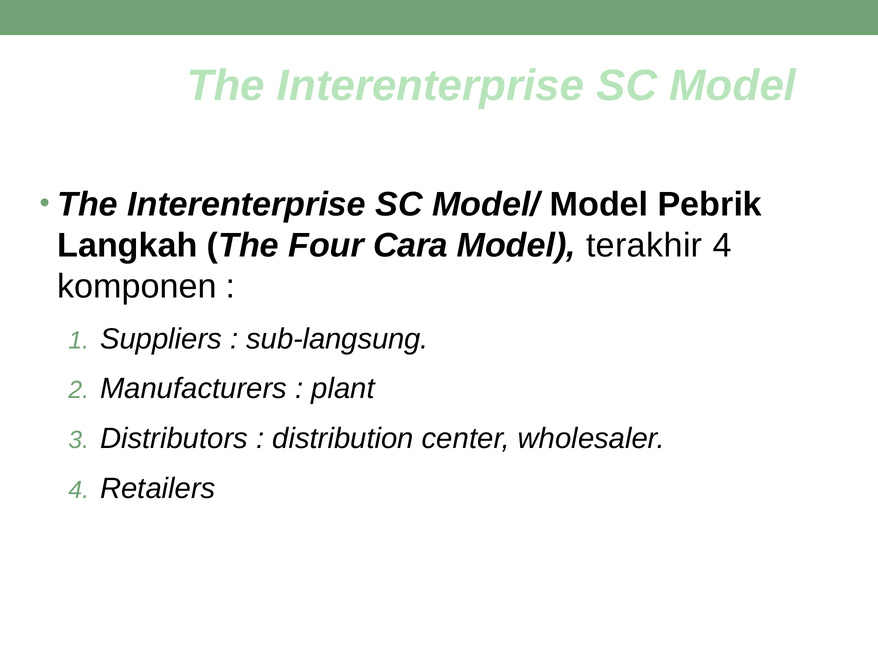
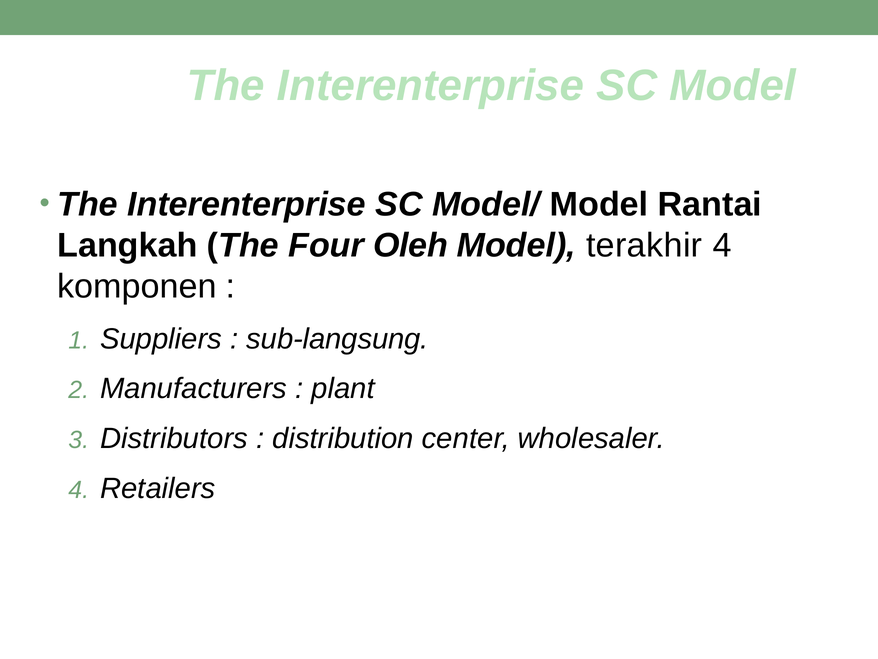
Pebrik: Pebrik -> Rantai
Cara: Cara -> Oleh
